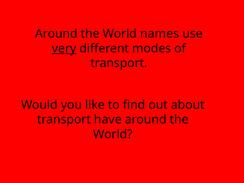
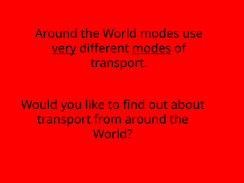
World names: names -> modes
modes at (152, 48) underline: none -> present
have: have -> from
